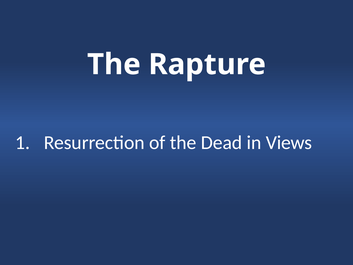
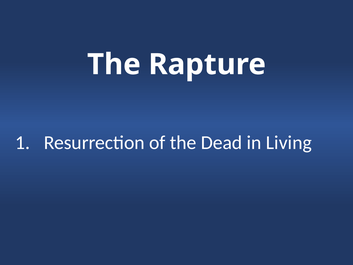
Views: Views -> Living
